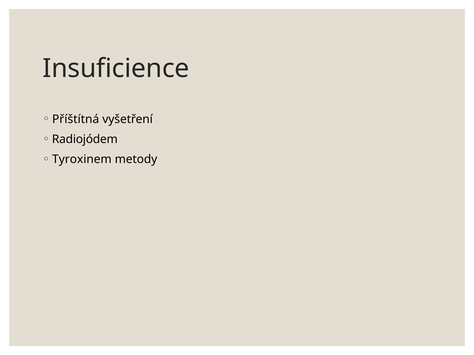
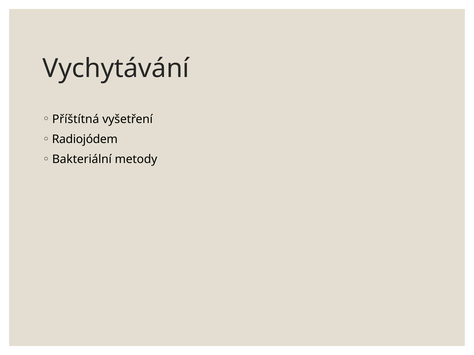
Insuficience: Insuficience -> Vychytávání
Tyroxinem: Tyroxinem -> Bakteriální
